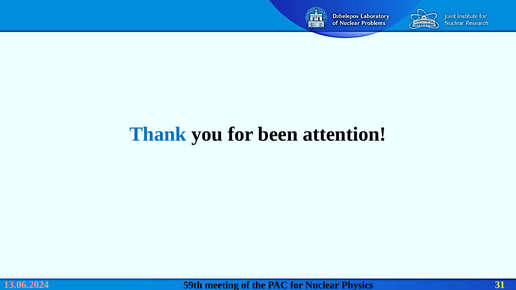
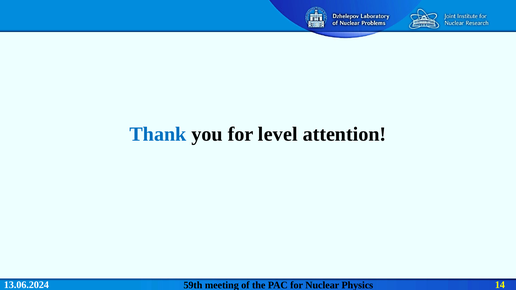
been: been -> level
13.06.2024 colour: pink -> white
31: 31 -> 14
